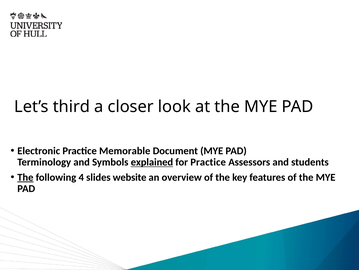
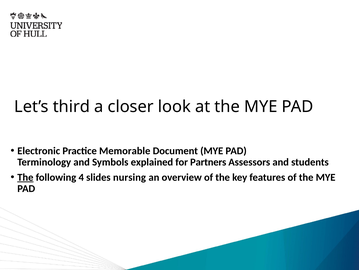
explained underline: present -> none
for Practice: Practice -> Partners
website: website -> nursing
